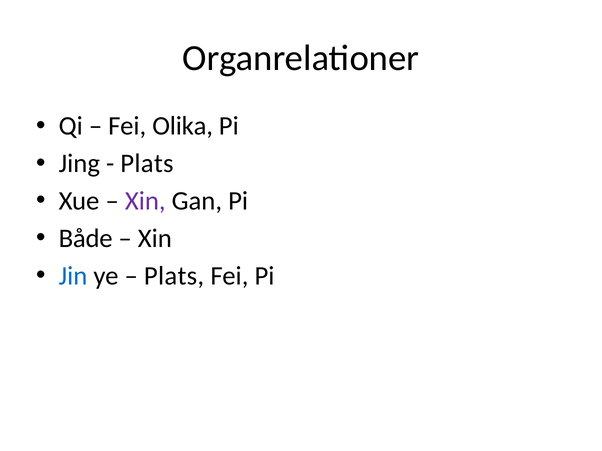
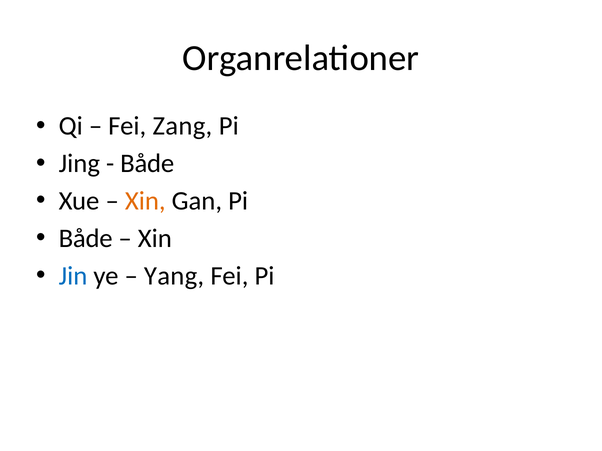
Olika: Olika -> Zang
Plats at (147, 164): Plats -> Både
Xin at (145, 201) colour: purple -> orange
Plats at (174, 276): Plats -> Yang
